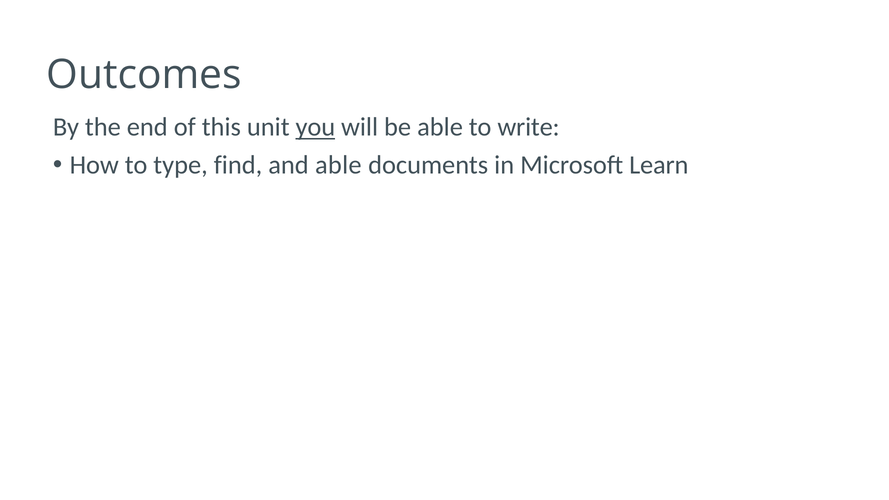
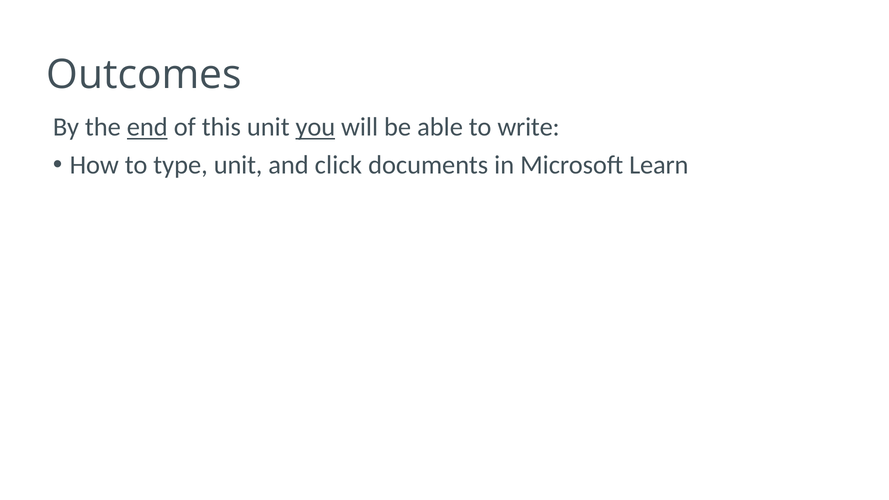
end underline: none -> present
type find: find -> unit
and able: able -> click
